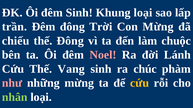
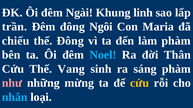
đêm Sinh: Sinh -> Ngài
Khung loại: loại -> linh
Trời: Trời -> Ngôi
Con Mừng: Mừng -> Maria
làm chuộc: chuộc -> phàm
Noel colour: pink -> light blue
Lánh: Lánh -> Thân
chúc: chúc -> sáng
nhân colour: light green -> light blue
